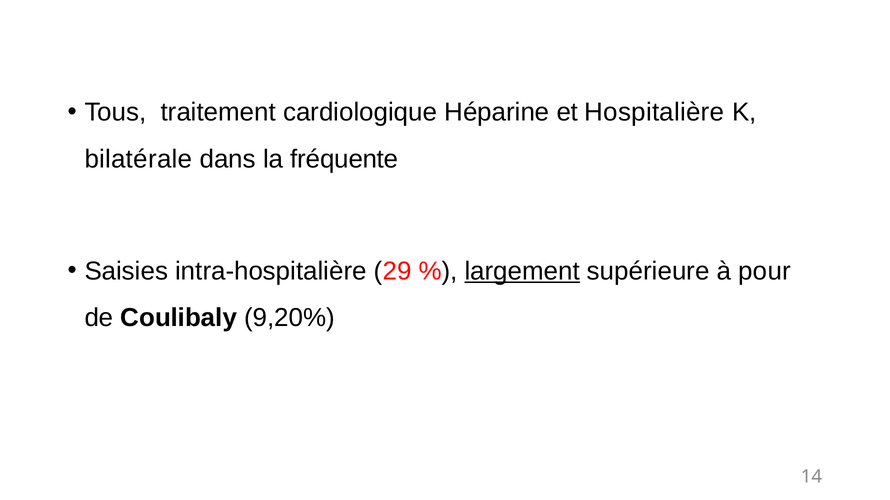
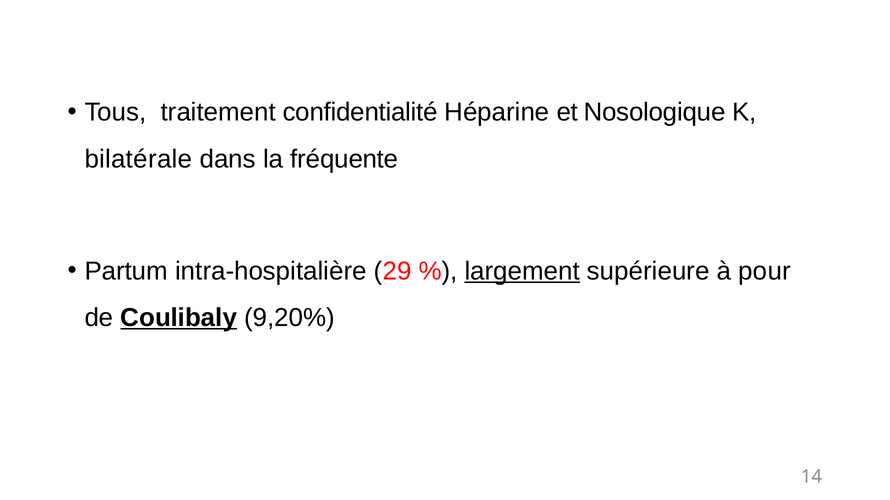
cardiologique: cardiologique -> confidentialité
Hospitalière: Hospitalière -> Nosologique
Saisies: Saisies -> Partum
Coulibaly underline: none -> present
